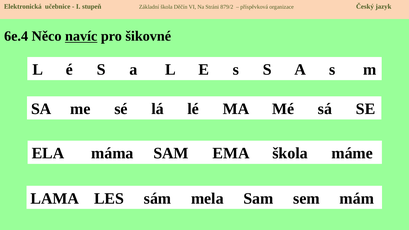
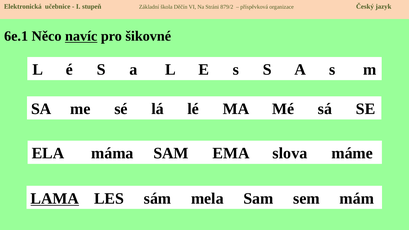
6e.4: 6e.4 -> 6e.1
EMA škola: škola -> slova
LAMA underline: none -> present
